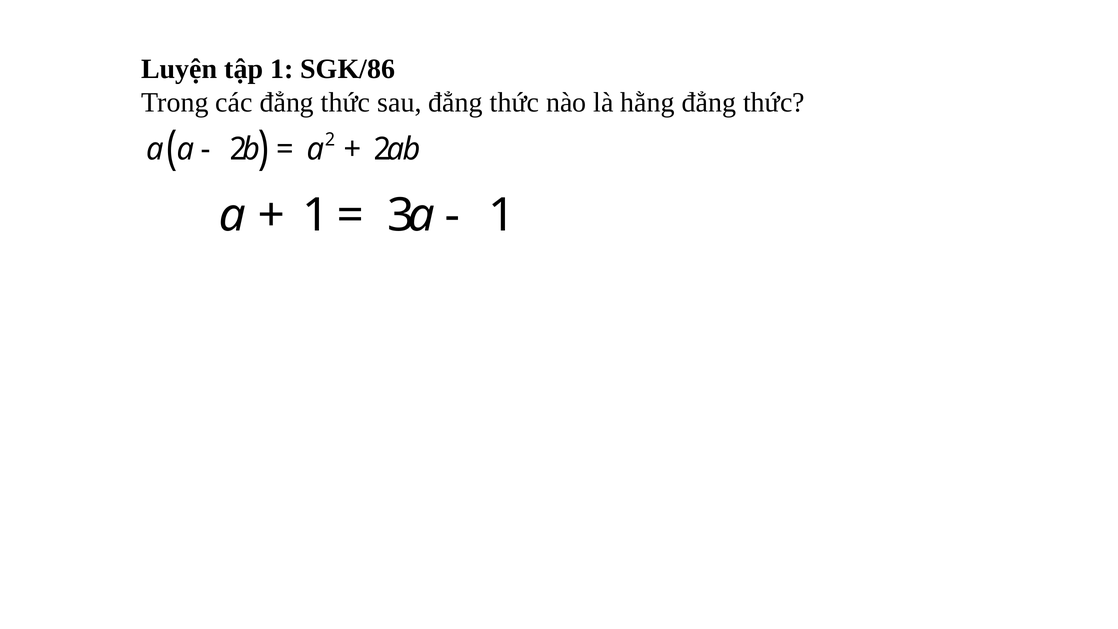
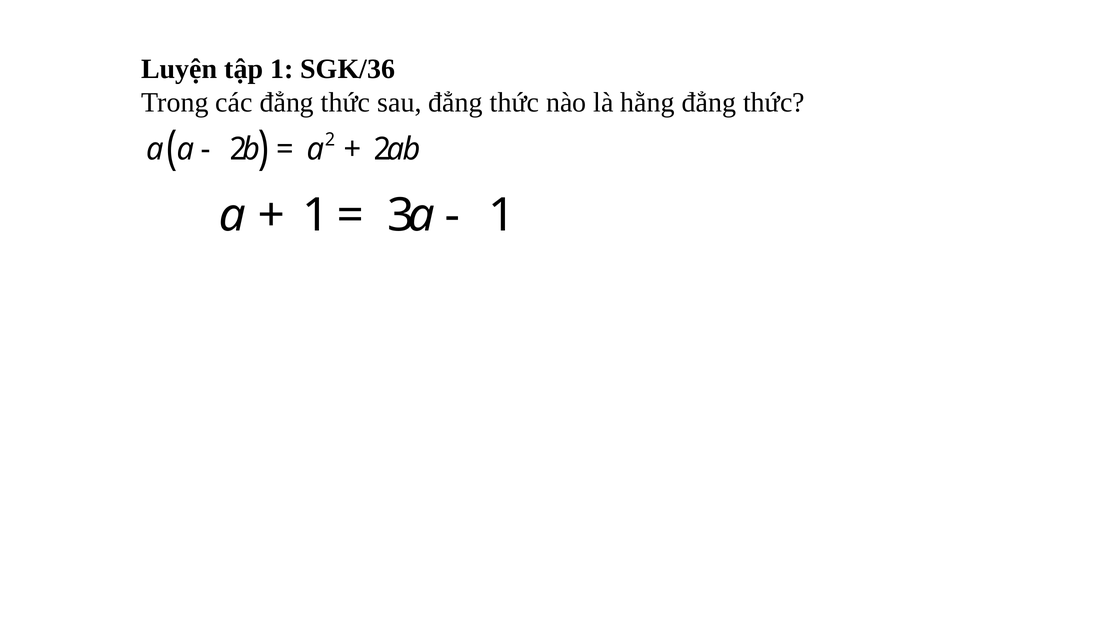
SGK/86: SGK/86 -> SGK/36
